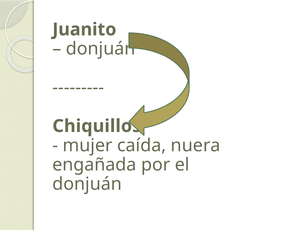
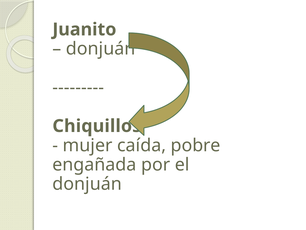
nuera: nuera -> pobre
